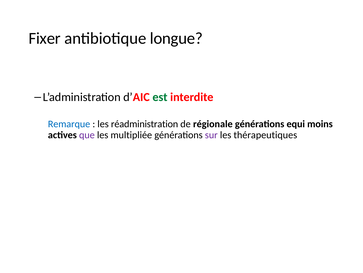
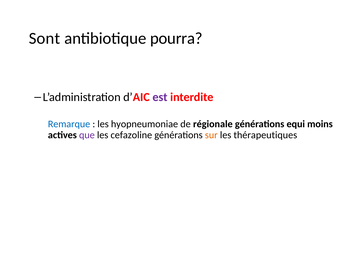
Fixer: Fixer -> Sont
longue: longue -> pourra
est colour: green -> purple
réadministration: réadministration -> hyopneumoniae
multipliée: multipliée -> cefazoline
sur colour: purple -> orange
